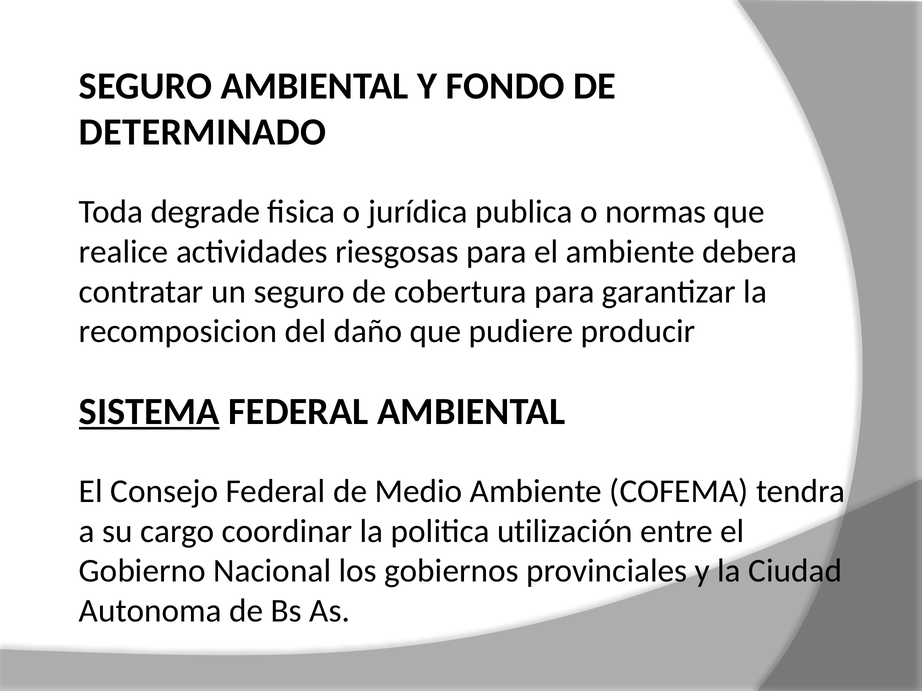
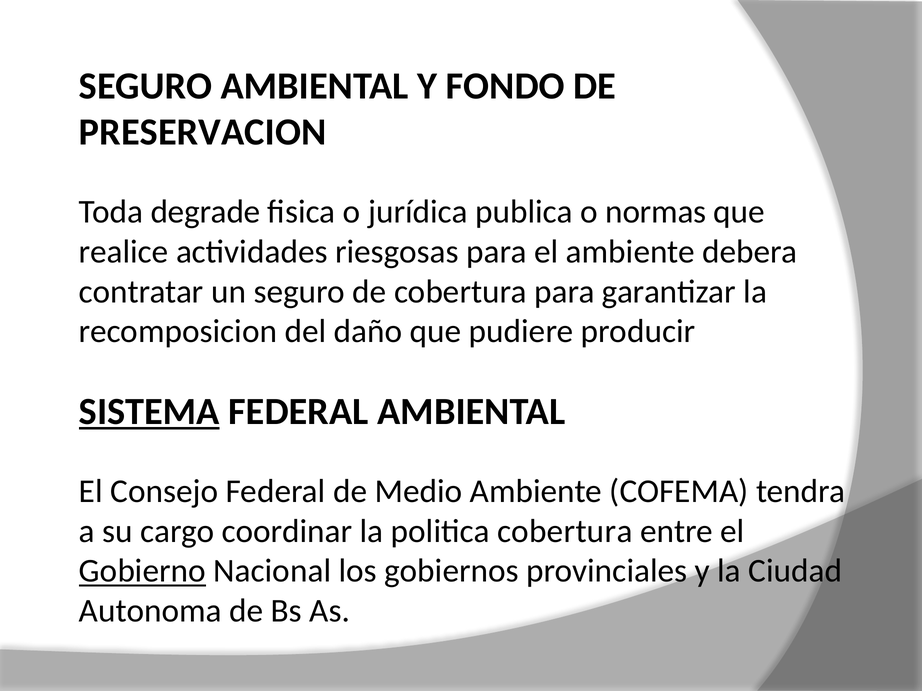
DETERMINADO: DETERMINADO -> PRESERVACION
politica utilización: utilización -> cobertura
Gobierno underline: none -> present
